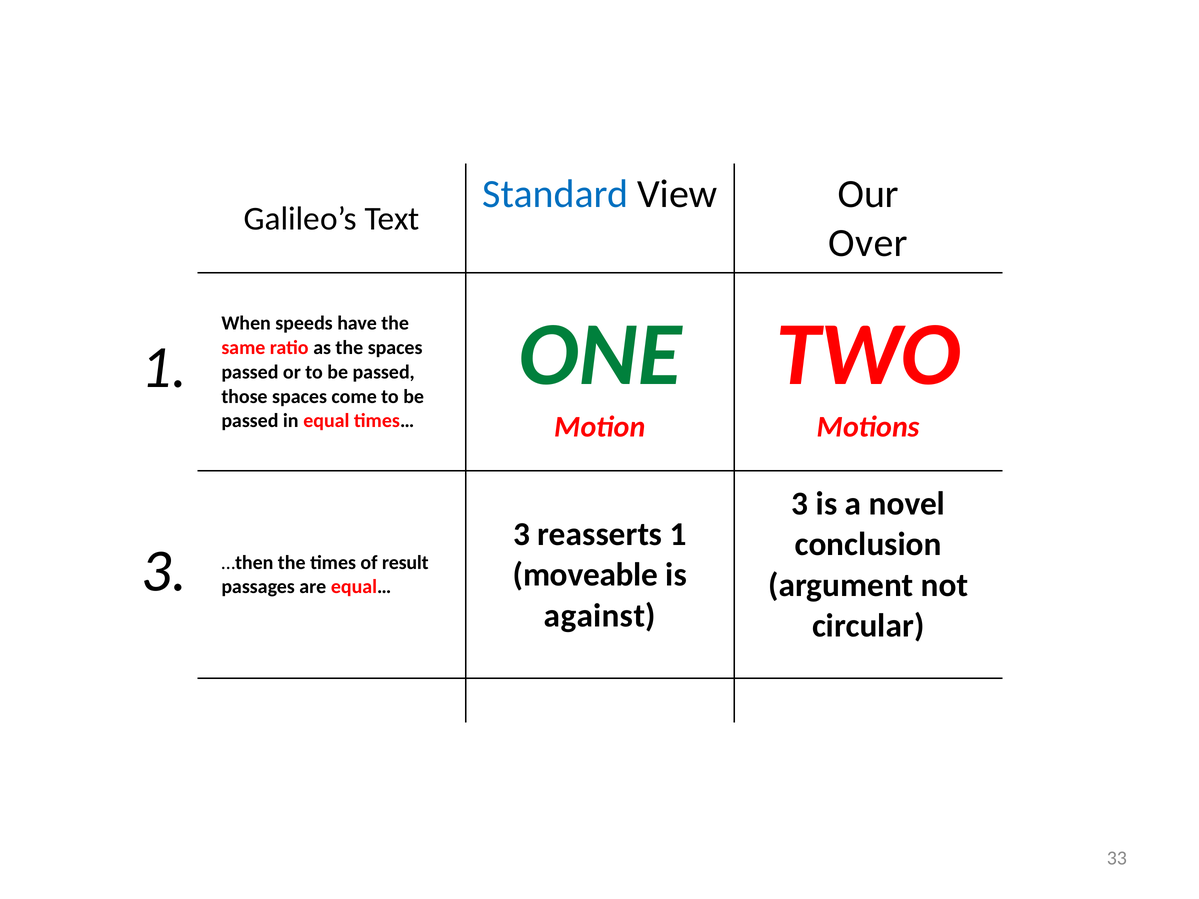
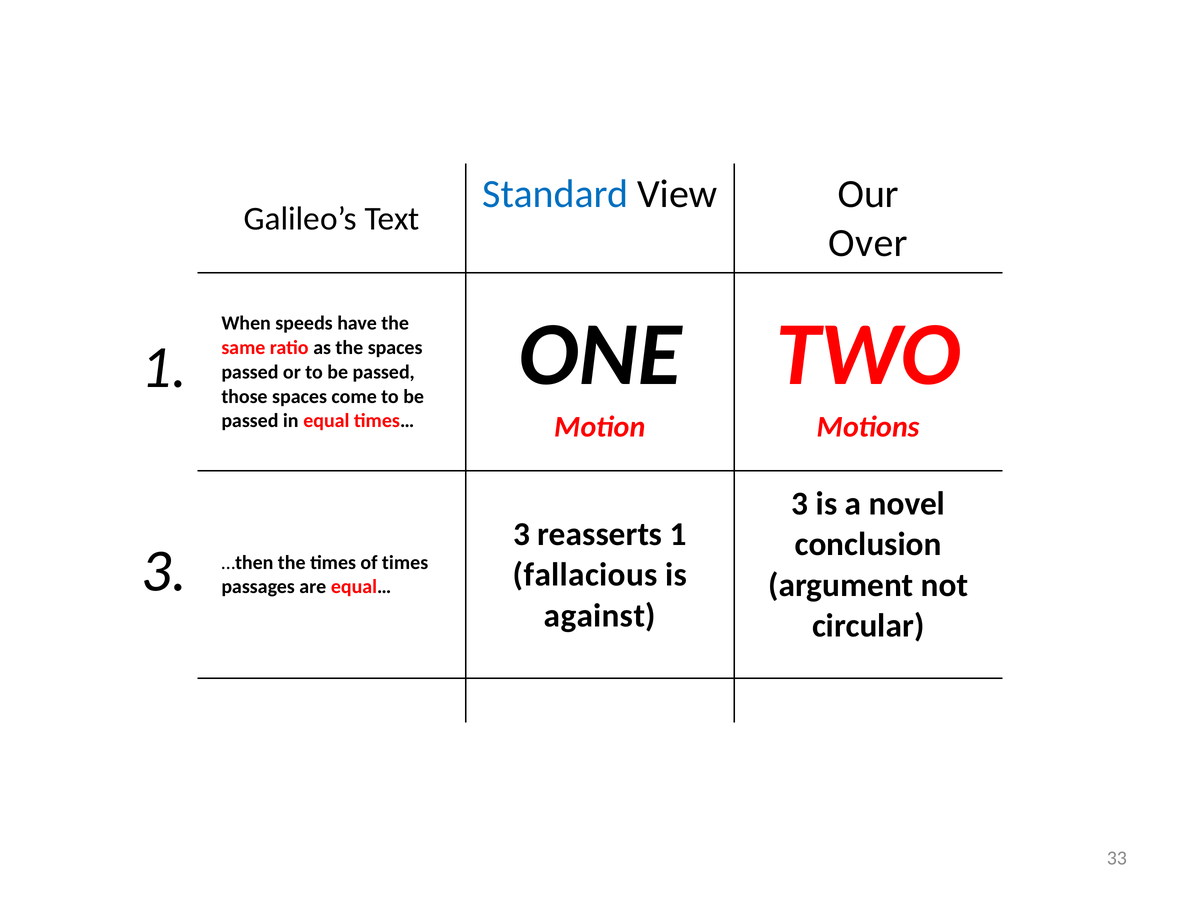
ONE colour: green -> black
of result: result -> times
moveable: moveable -> fallacious
